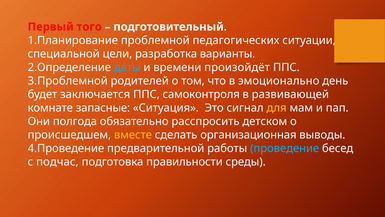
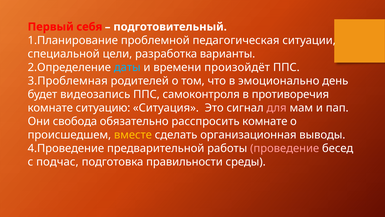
того: того -> себя
педагогических: педагогических -> педагогическая
3.Проблемной: 3.Проблемной -> 3.Проблемная
заключается: заключается -> видеозапись
развивающей: развивающей -> противоречия
запасные: запасные -> ситуацию
для colour: yellow -> pink
полгода: полгода -> свобода
расспросить детском: детском -> комнате
проведение colour: light blue -> pink
